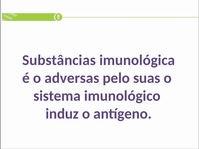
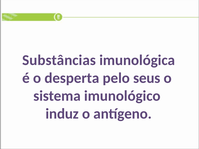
adversas: adversas -> desperta
suas: suas -> seus
